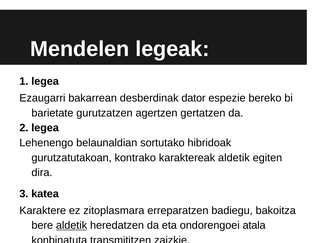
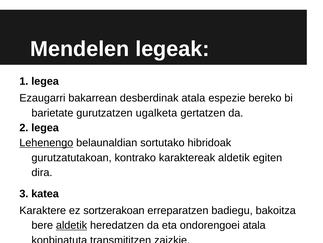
desberdinak dator: dator -> atala
agertzen: agertzen -> ugalketa
Lehenengo underline: none -> present
zitoplasmara: zitoplasmara -> sortzerakoan
